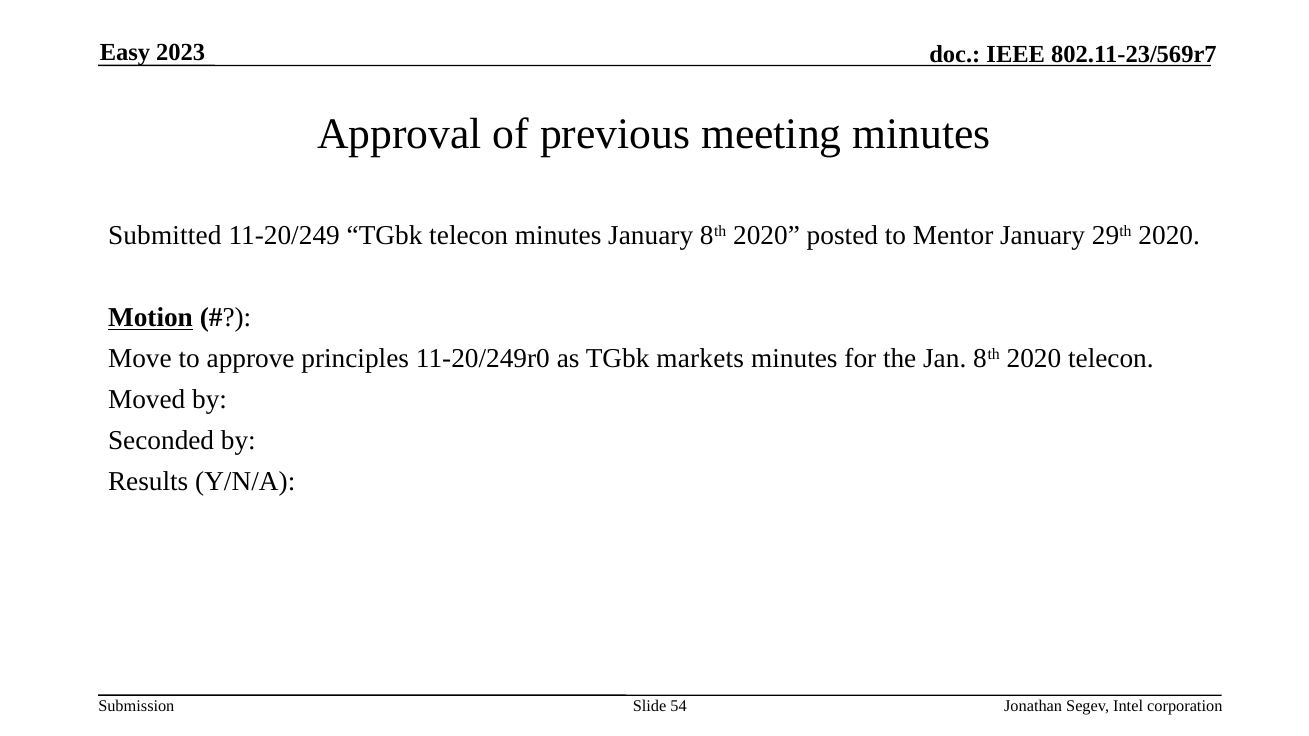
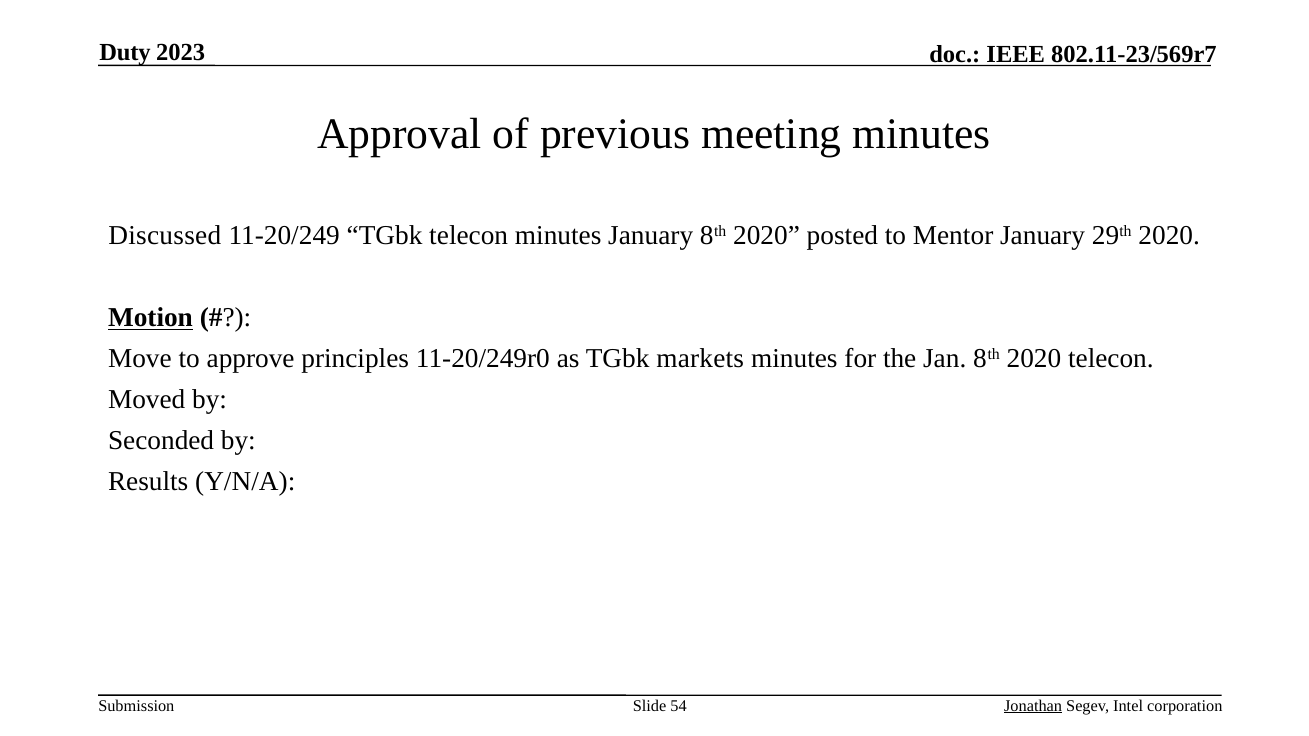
Easy: Easy -> Duty
Submitted: Submitted -> Discussed
Jonathan underline: none -> present
